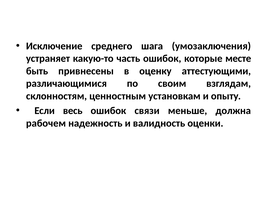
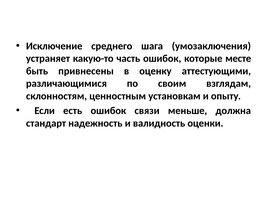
весь: весь -> есть
рабочем: рабочем -> стандарт
